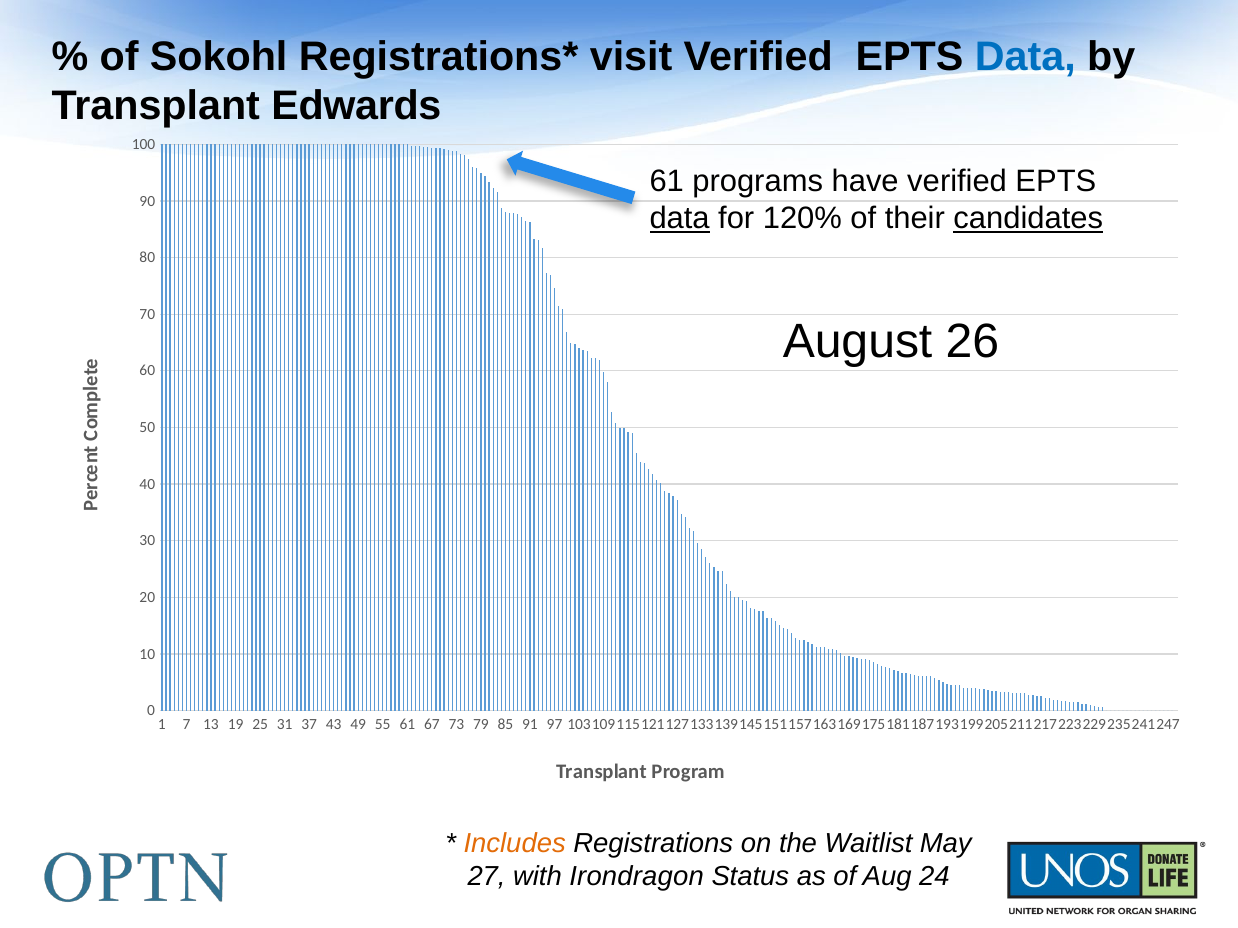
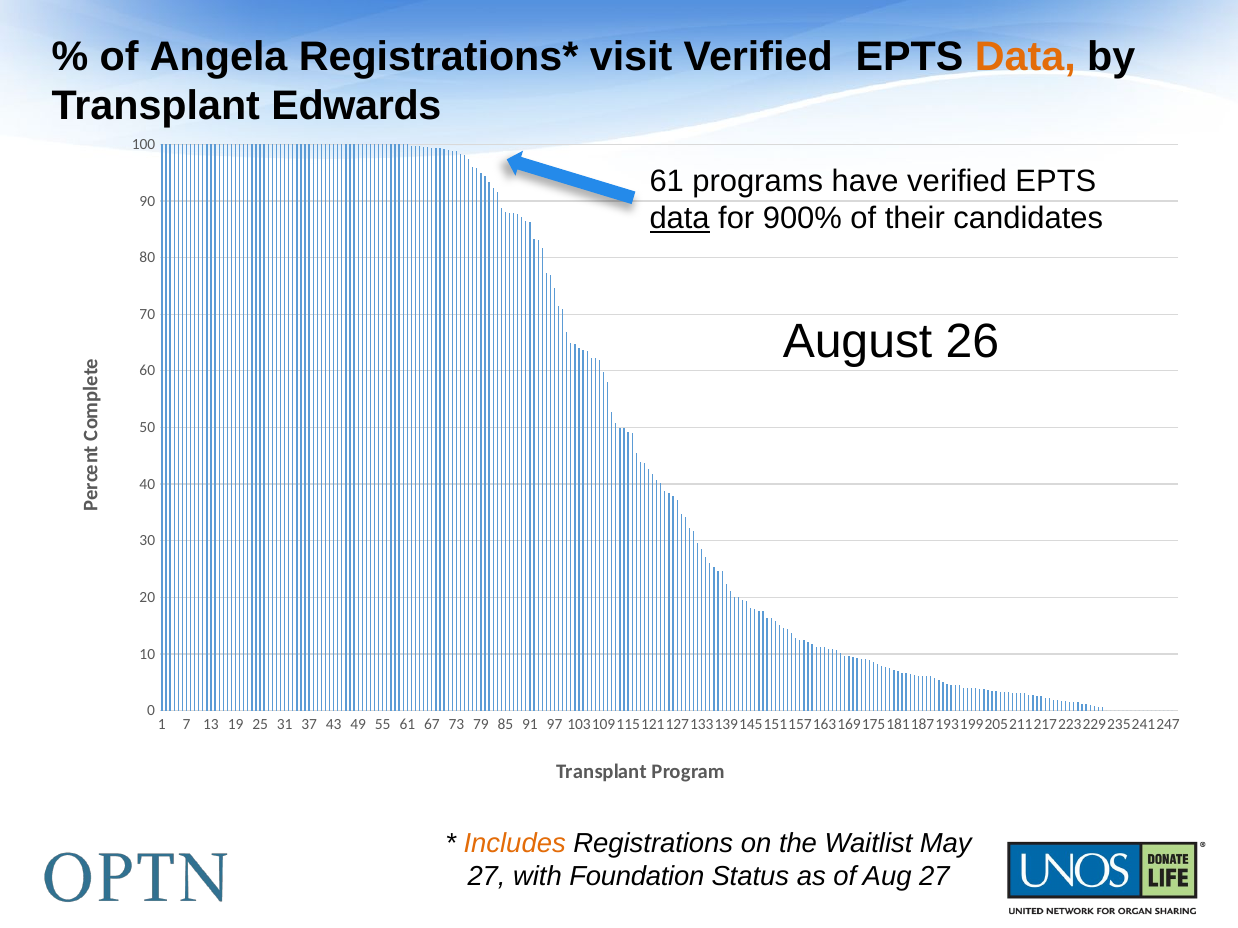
Sokohl: Sokohl -> Angela
Data at (1025, 57) colour: blue -> orange
120%: 120% -> 900%
candidates underline: present -> none
Irondragon: Irondragon -> Foundation
Aug 24: 24 -> 27
